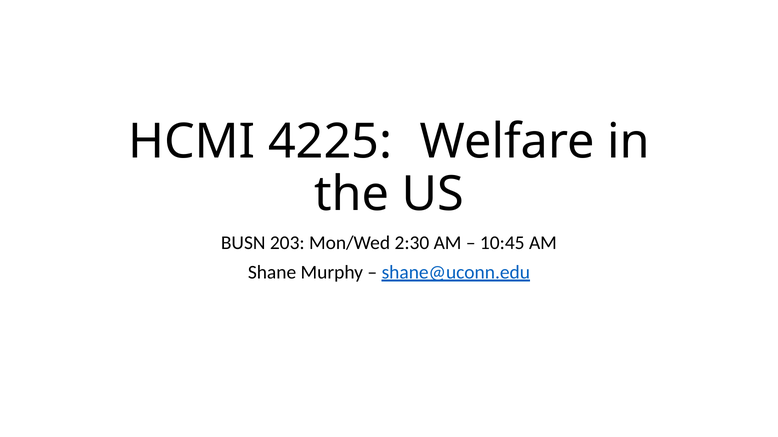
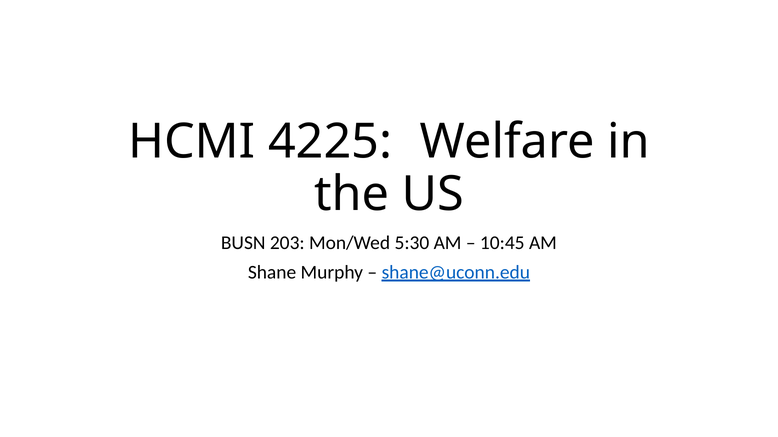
2:30: 2:30 -> 5:30
